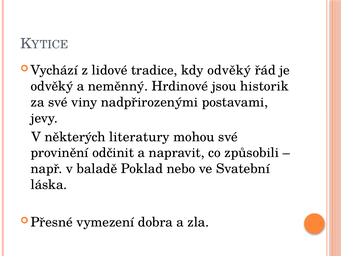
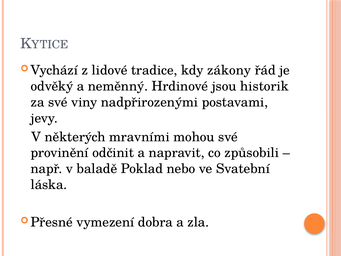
kdy odvěký: odvěký -> zákony
literatury: literatury -> mravními
